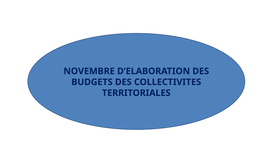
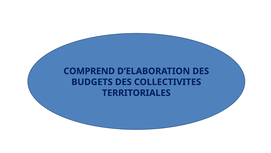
NOVEMBRE: NOVEMBRE -> COMPREND
